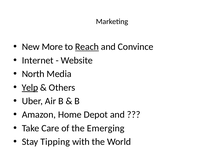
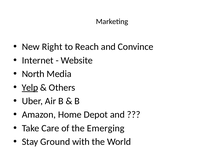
More: More -> Right
Reach underline: present -> none
Tipping: Tipping -> Ground
